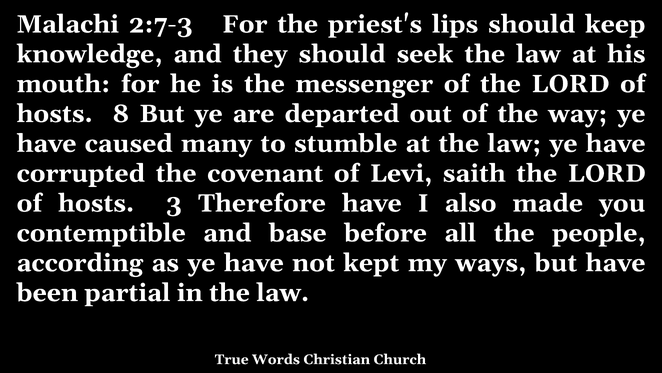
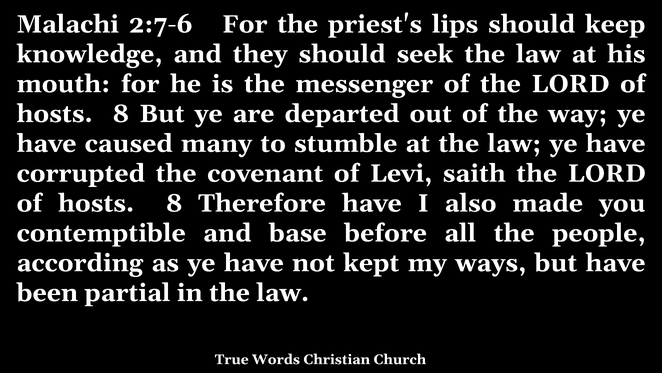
2:7-3: 2:7-3 -> 2:7-6
3 at (174, 203): 3 -> 8
